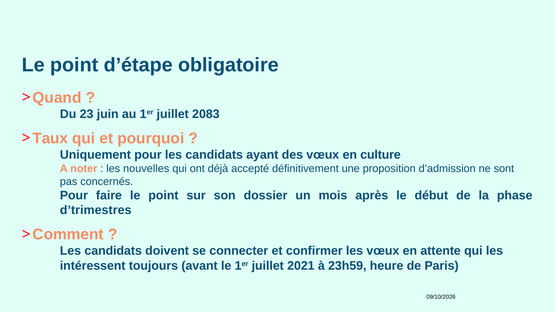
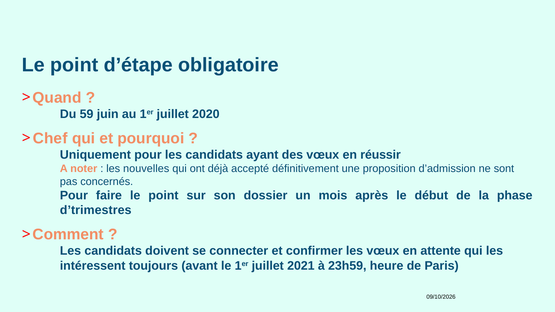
23: 23 -> 59
2083: 2083 -> 2020
Taux: Taux -> Chef
culture: culture -> réussir
